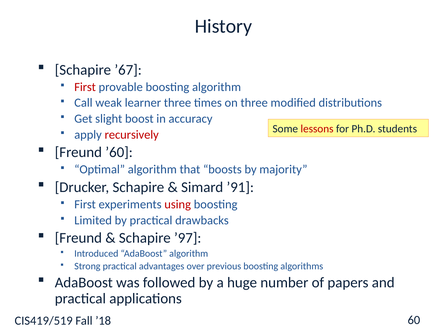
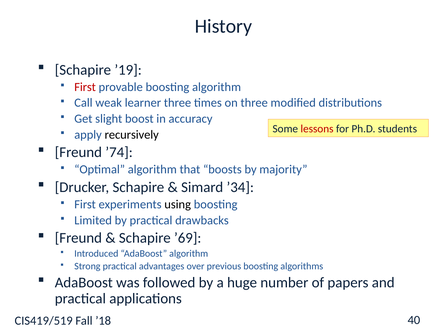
’67: ’67 -> ’19
recursively colour: red -> black
’60: ’60 -> ’74
’91: ’91 -> ’34
using colour: red -> black
’97: ’97 -> ’69
60: 60 -> 40
